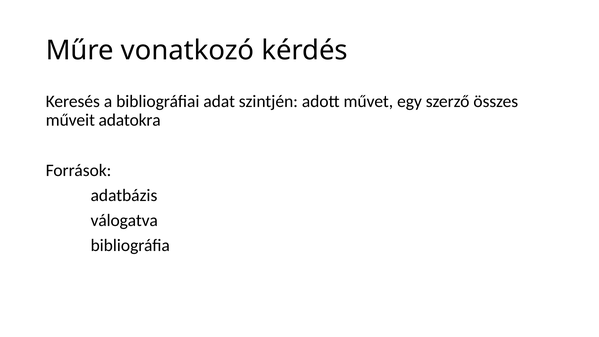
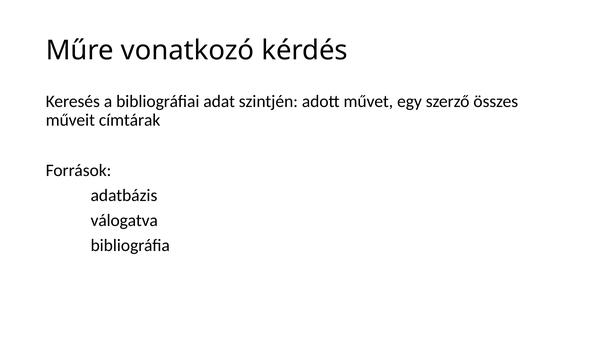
adatokra: adatokra -> címtárak
